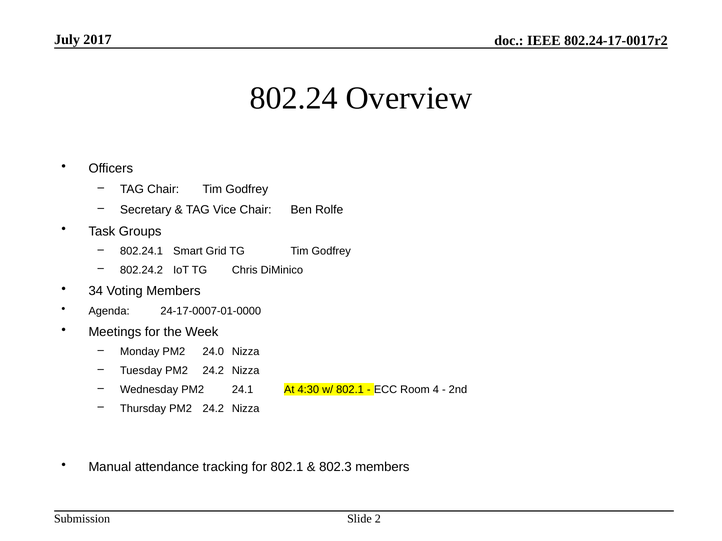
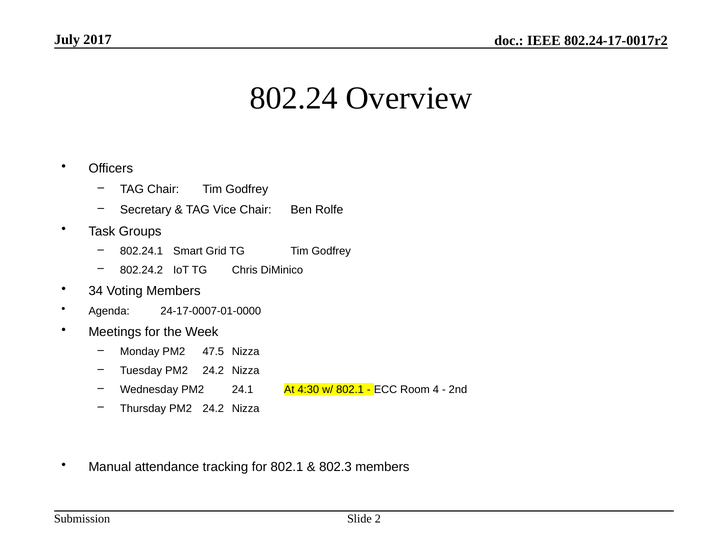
24.0: 24.0 -> 47.5
